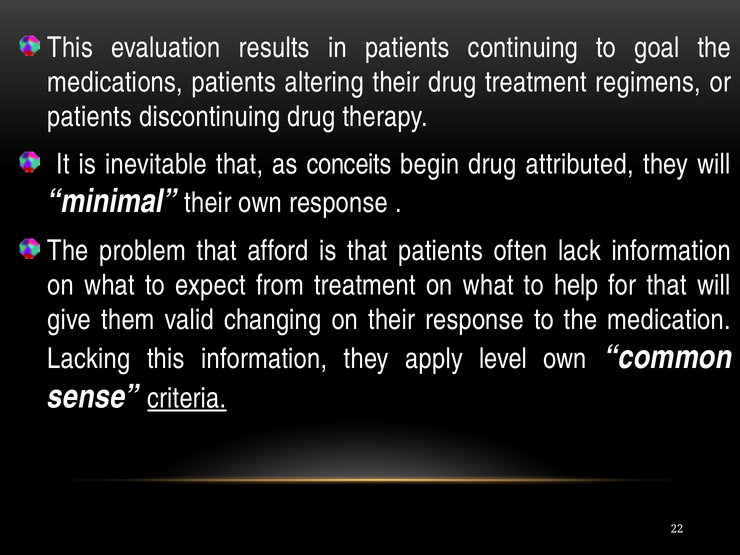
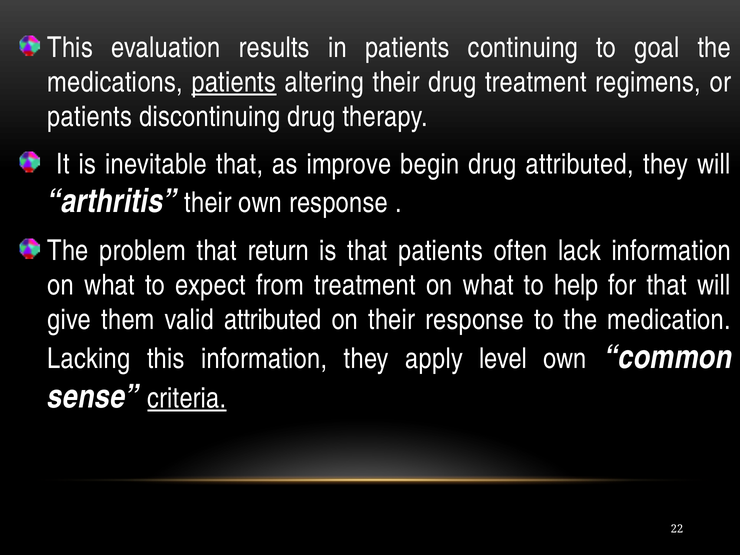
patients at (234, 82) underline: none -> present
conceits: conceits -> improve
minimal: minimal -> arthritis
afford: afford -> return
valid changing: changing -> attributed
